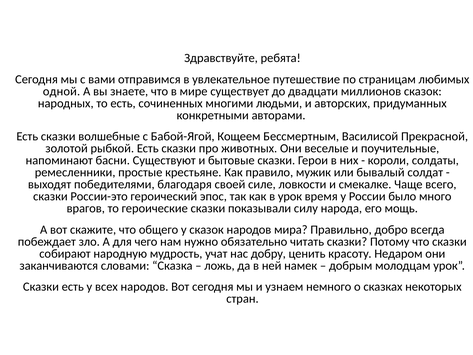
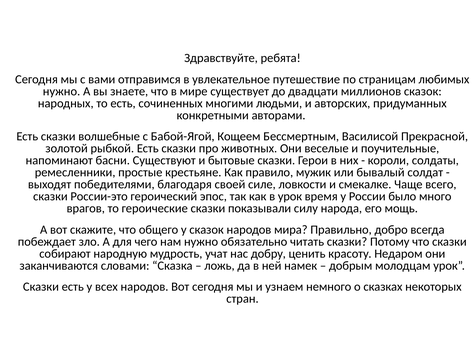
одной at (62, 91): одной -> нужно
